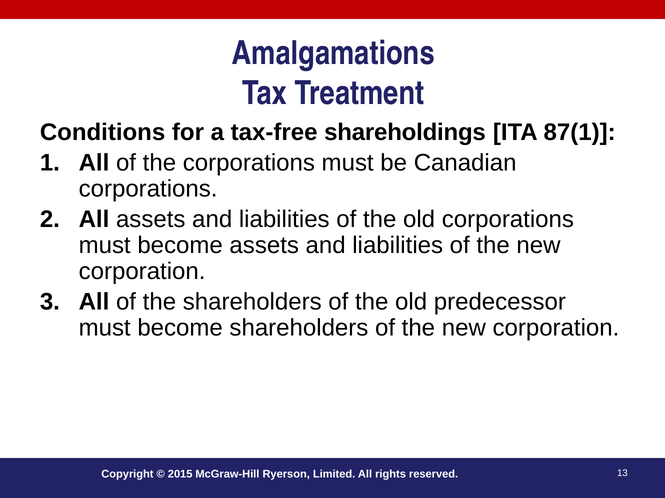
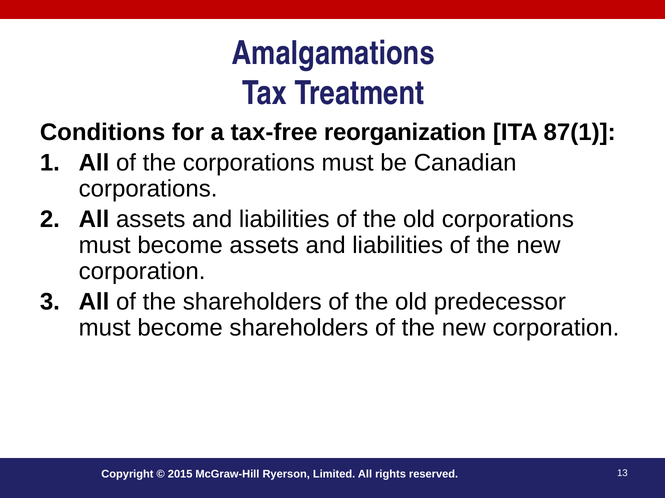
shareholdings: shareholdings -> reorganization
